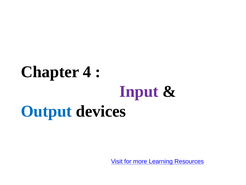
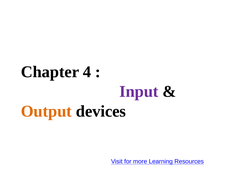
Output colour: blue -> orange
